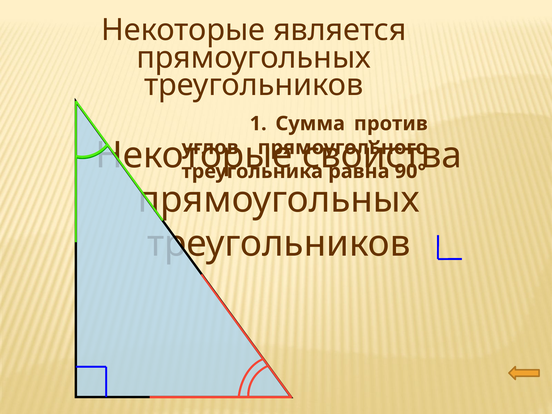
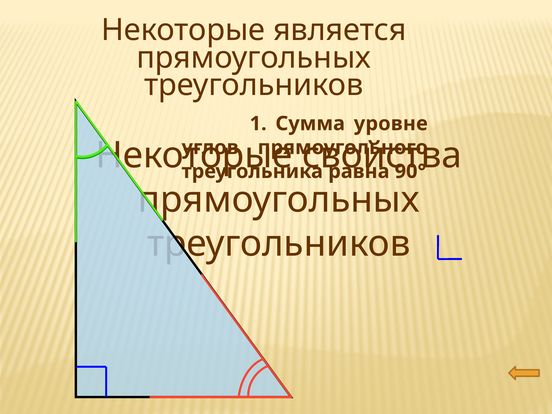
против: против -> уровне
